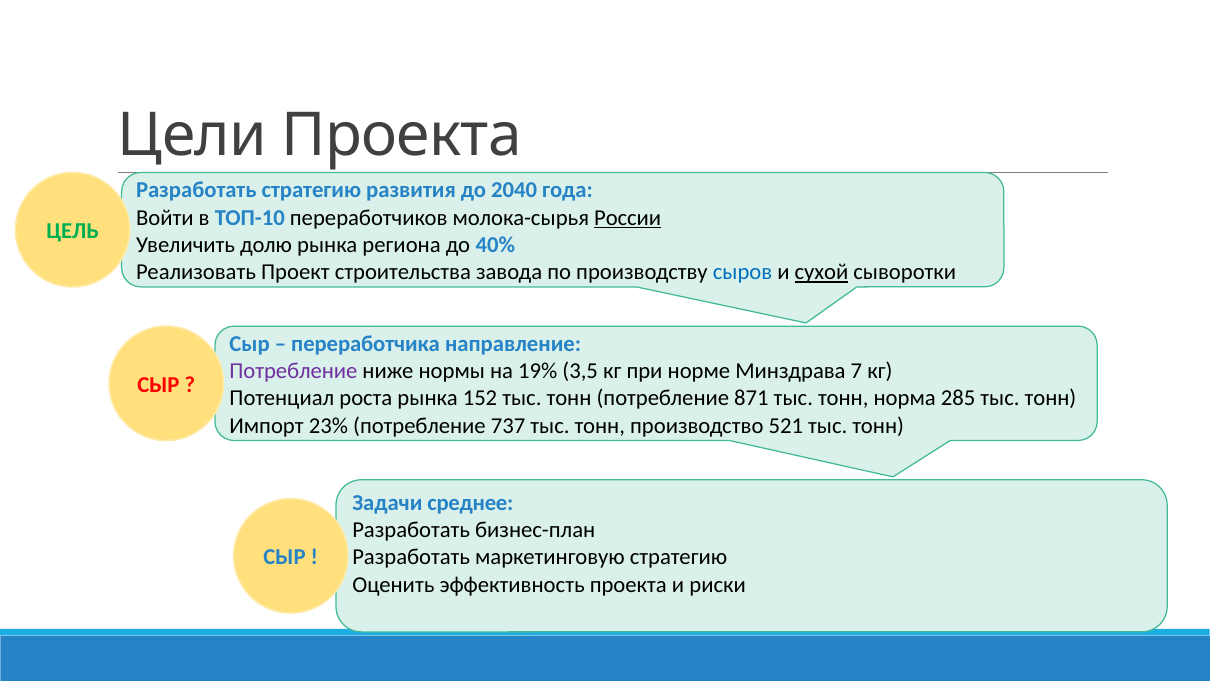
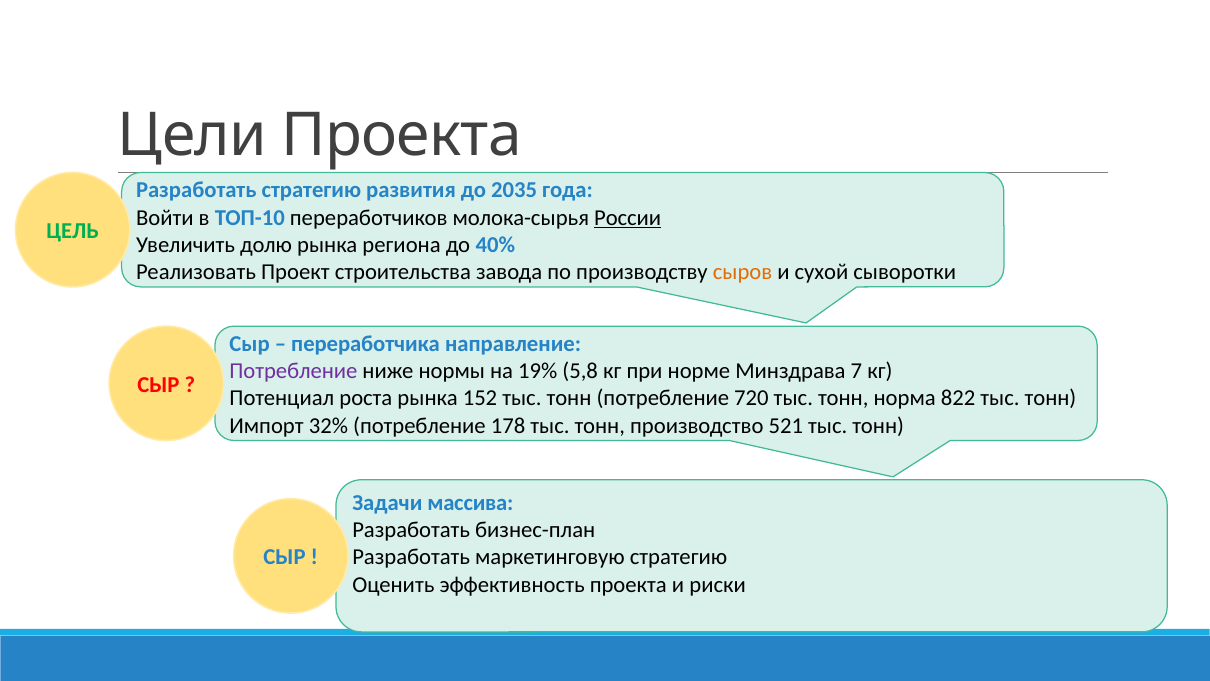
2040: 2040 -> 2035
сыров colour: blue -> orange
сухой underline: present -> none
3,5: 3,5 -> 5,8
871: 871 -> 720
285: 285 -> 822
23%: 23% -> 32%
737: 737 -> 178
среднее: среднее -> массива
